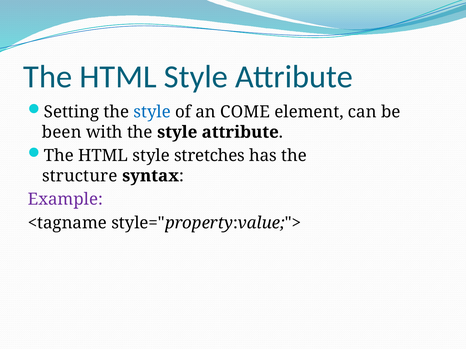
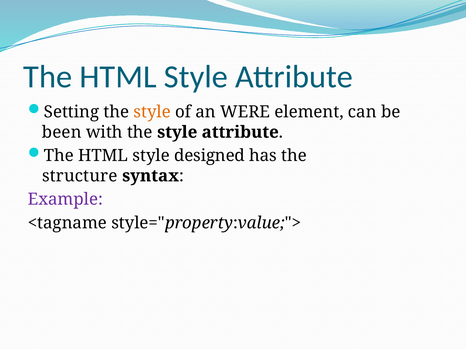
style at (152, 112) colour: blue -> orange
COME: COME -> WERE
stretches: stretches -> designed
